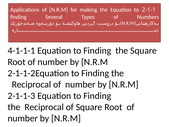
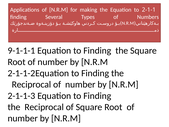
4-1-1-1: 4-1-1-1 -> 9-1-1-1
